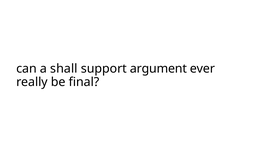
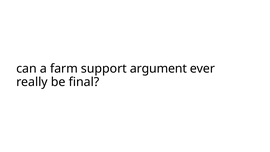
shall: shall -> farm
